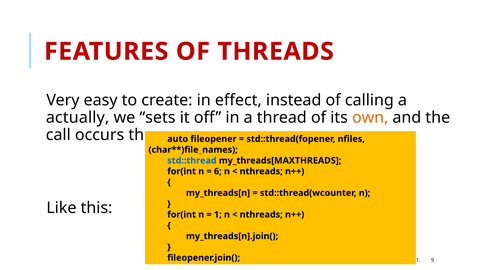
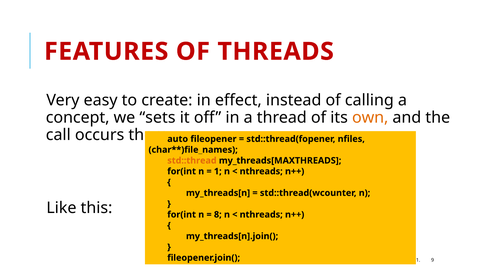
actually: actually -> concept
std::thread colour: blue -> orange
6: 6 -> 1
1: 1 -> 8
